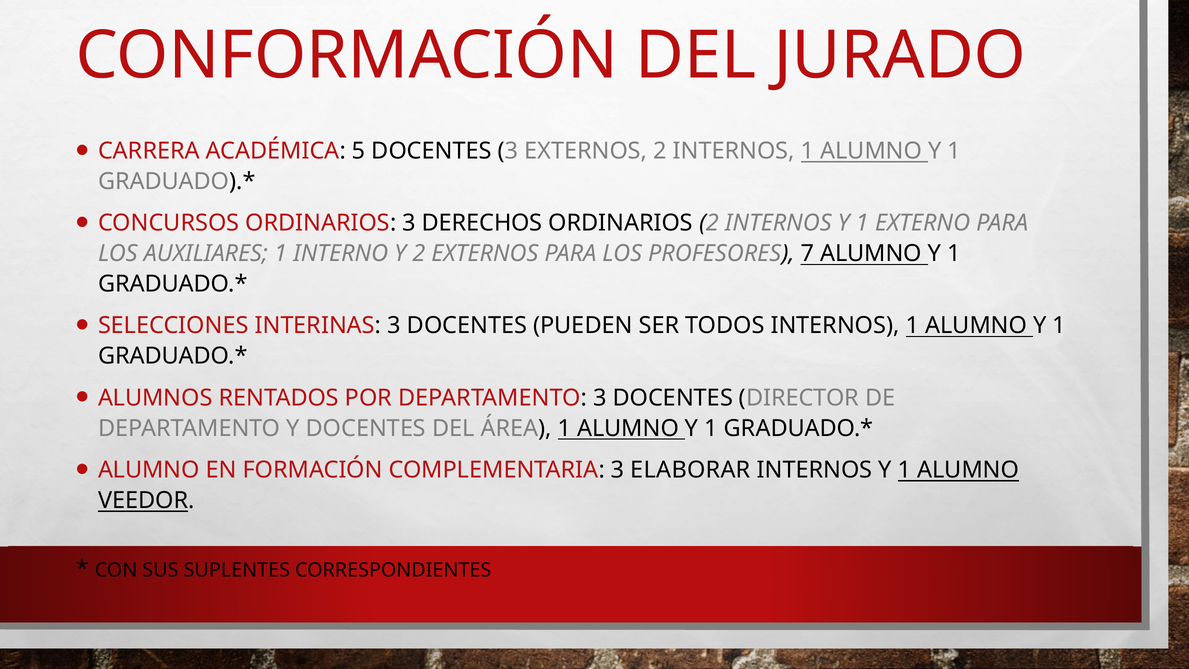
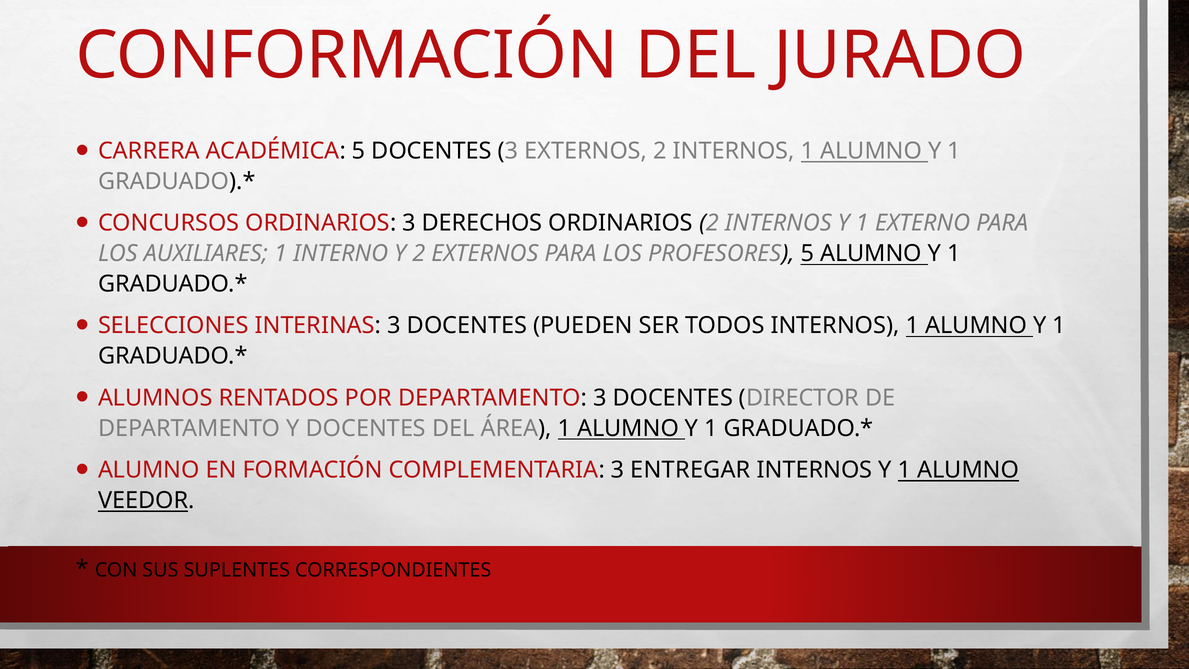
PROFESORES 7: 7 -> 5
ELABORAR: ELABORAR -> ENTREGAR
